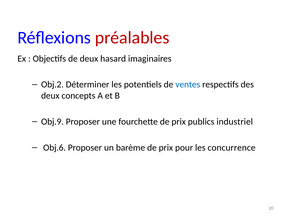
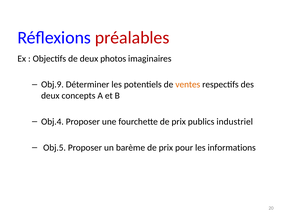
hasard: hasard -> photos
Obj.2: Obj.2 -> Obj.9
ventes colour: blue -> orange
Obj.9: Obj.9 -> Obj.4
Obj.6: Obj.6 -> Obj.5
concurrence: concurrence -> informations
